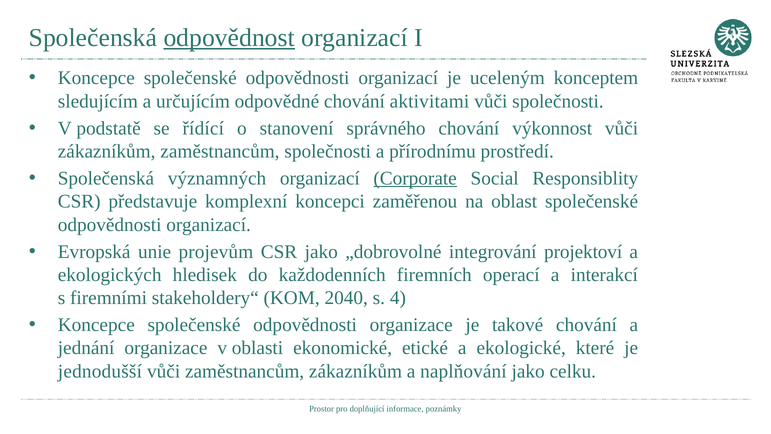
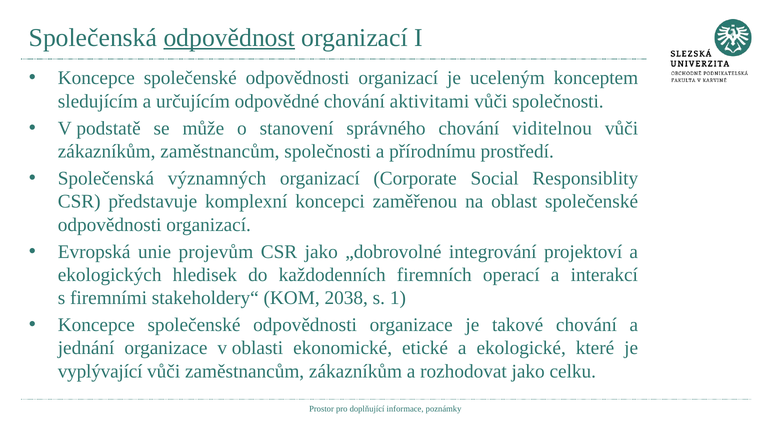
řídící: řídící -> může
výkonnost: výkonnost -> viditelnou
Corporate underline: present -> none
2040: 2040 -> 2038
4: 4 -> 1
jednodušší: jednodušší -> vyplývající
naplňování: naplňování -> rozhodovat
